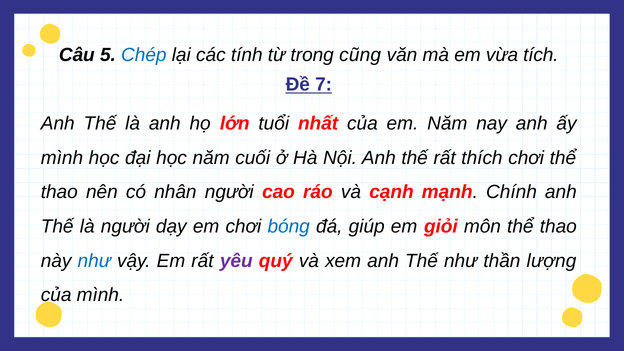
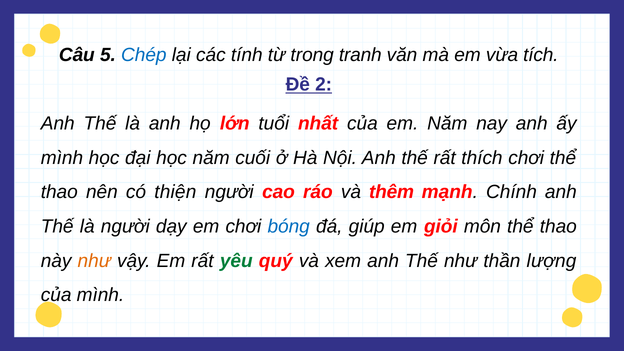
cũng: cũng -> tranh
7: 7 -> 2
nhân: nhân -> thiện
cạnh: cạnh -> thêm
như at (94, 261) colour: blue -> orange
yêu colour: purple -> green
